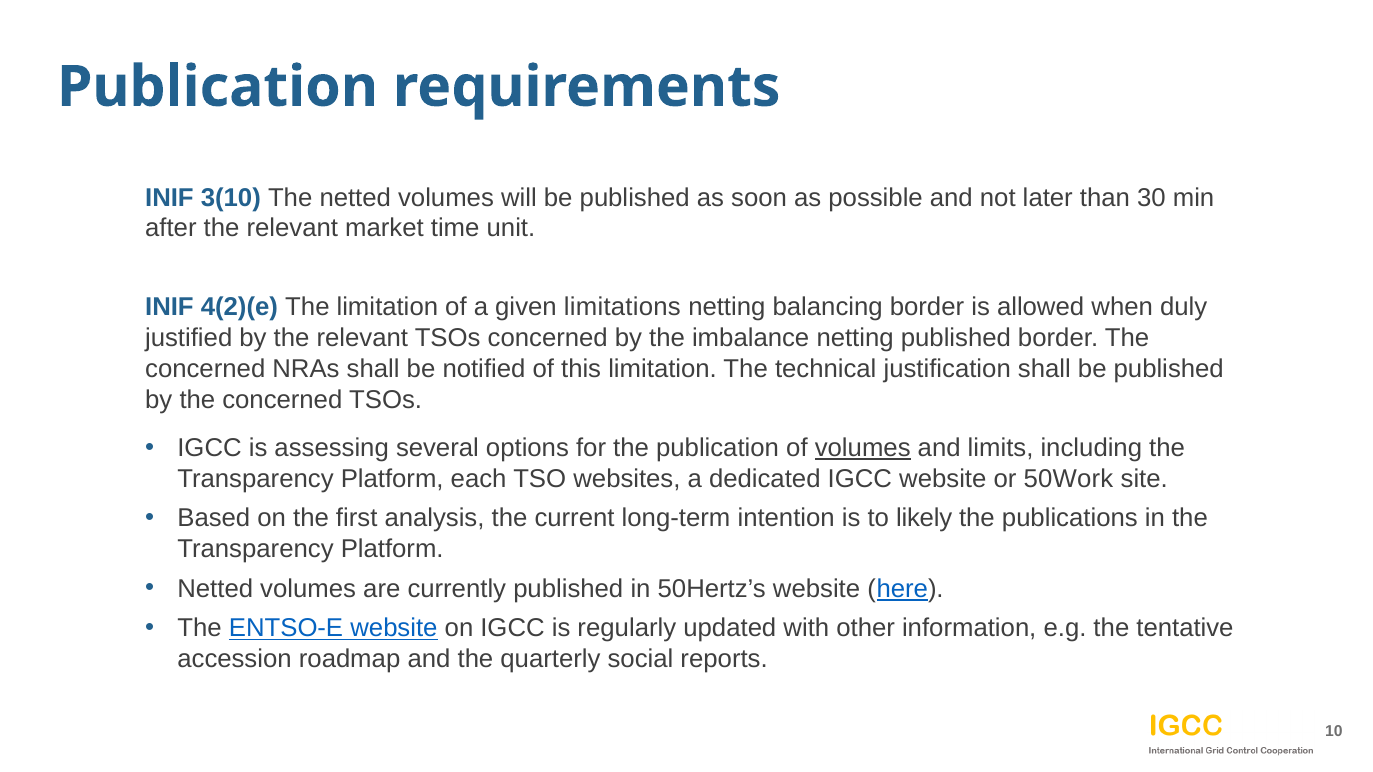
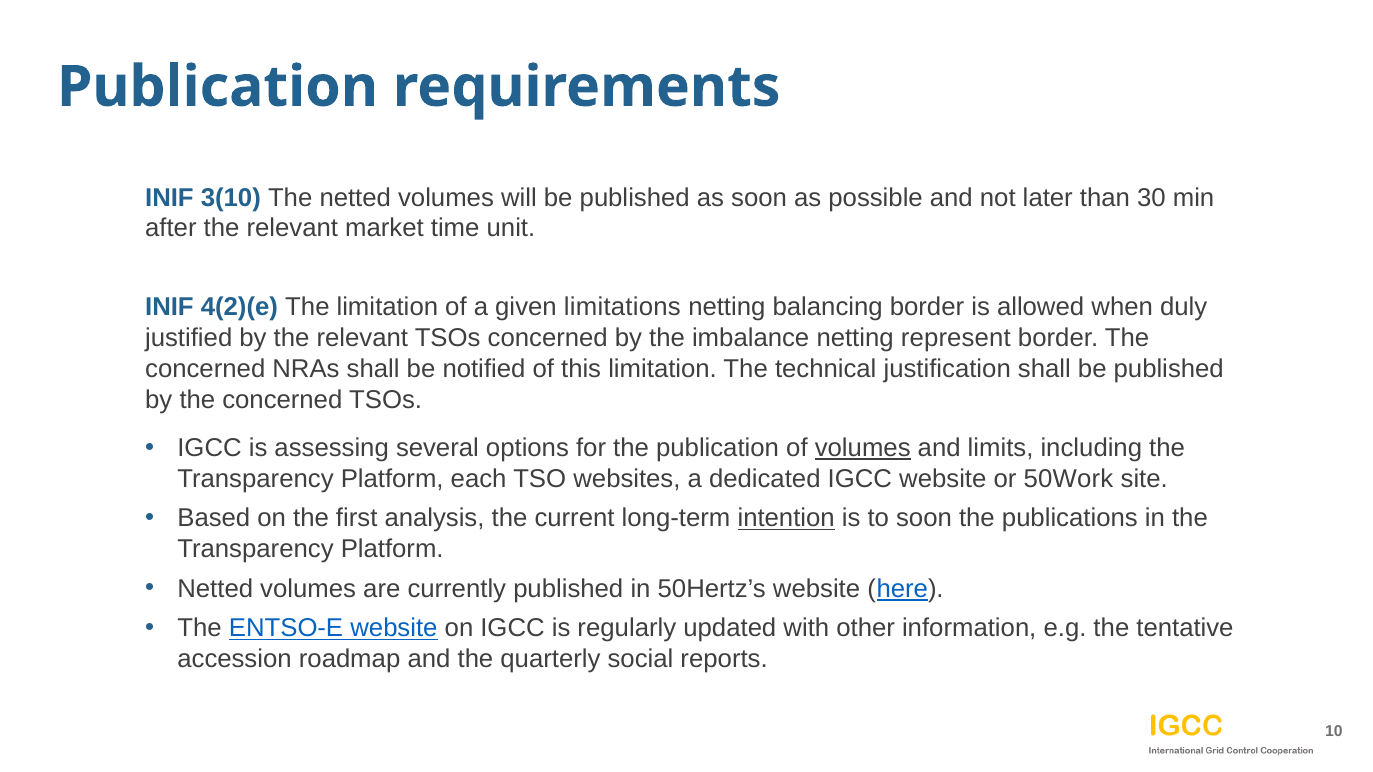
netting published: published -> represent
intention underline: none -> present
to likely: likely -> soon
